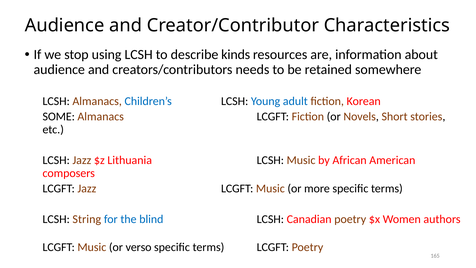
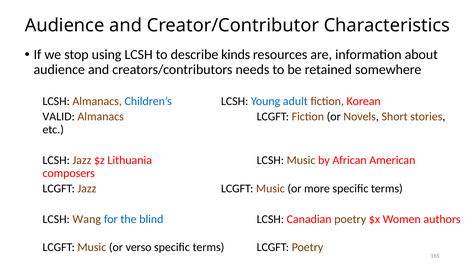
SOME: SOME -> VALID
String: String -> Wang
